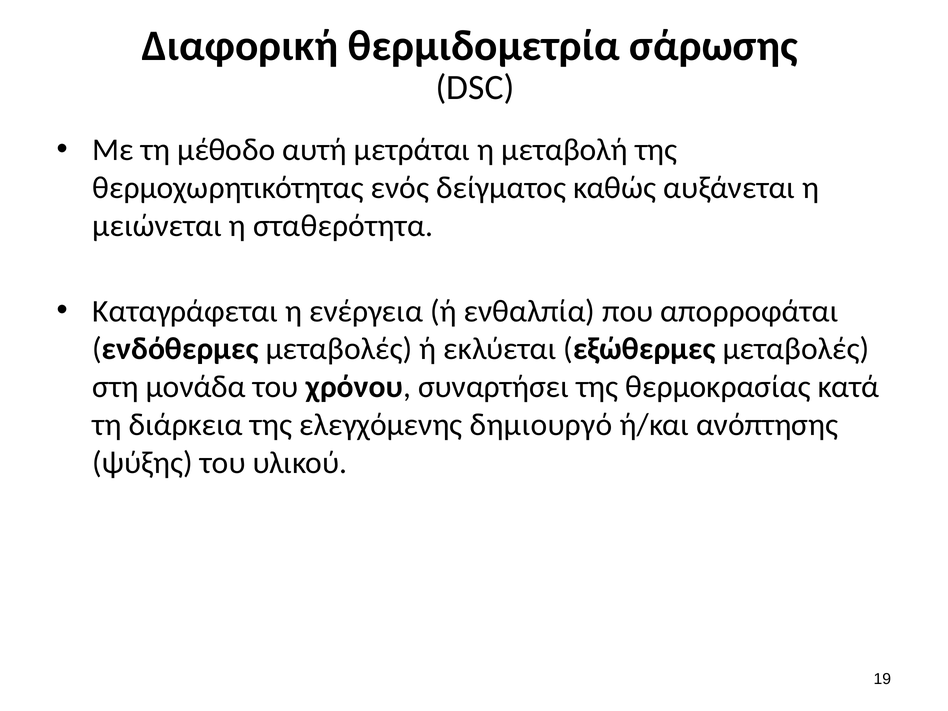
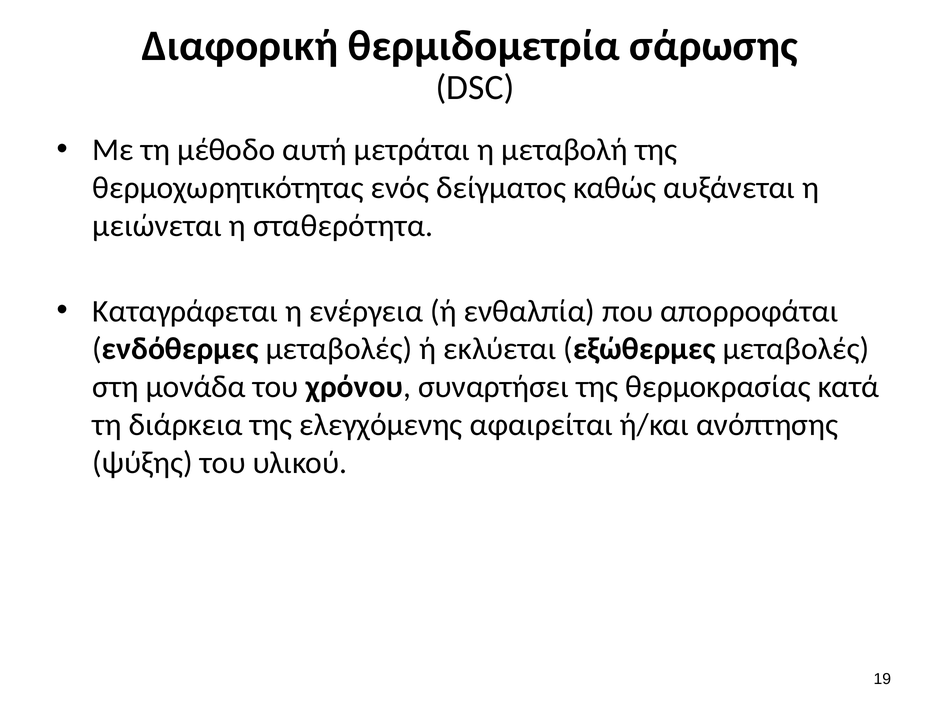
δημιουργό: δημιουργό -> αφαιρείται
